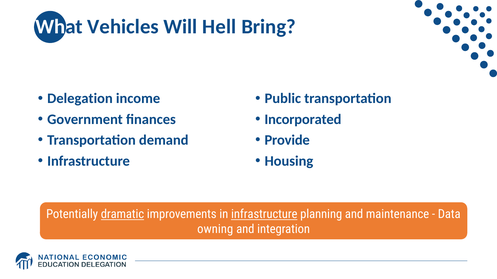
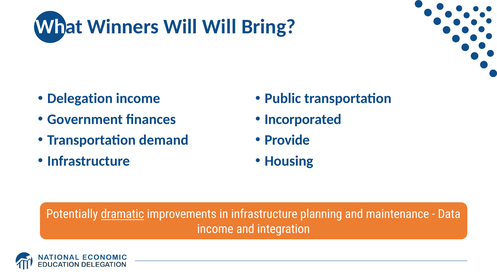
Vehicles: Vehicles -> Winners
Will Hell: Hell -> Will
infrastructure at (264, 215) underline: present -> none
owning at (215, 230): owning -> income
